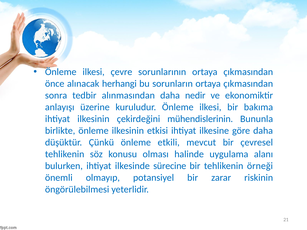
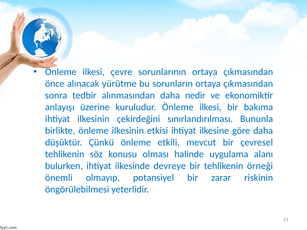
herhangi: herhangi -> yürütme
mühendislerinin: mühendislerinin -> sınırlandırılması
sürecine: sürecine -> devreye
